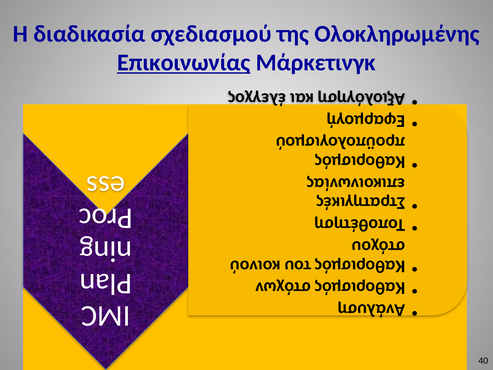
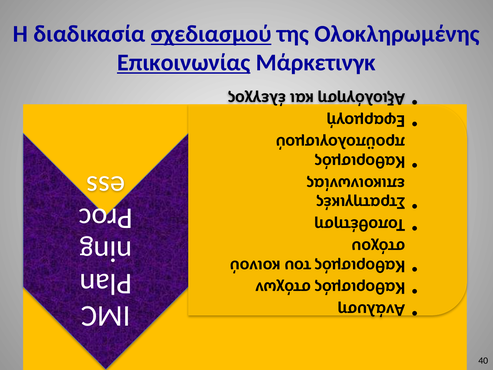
σχεδιασμού underline: none -> present
